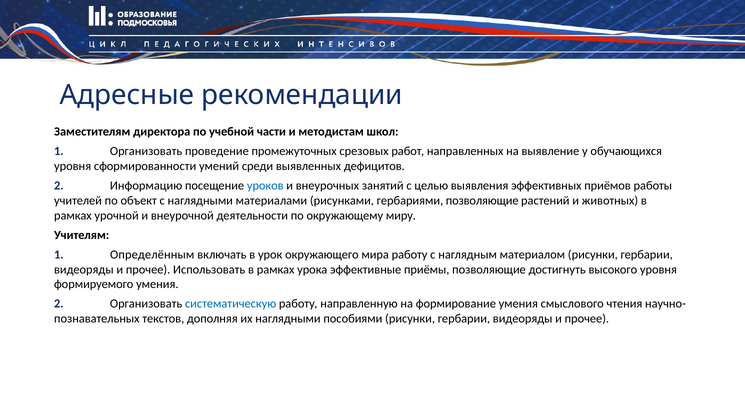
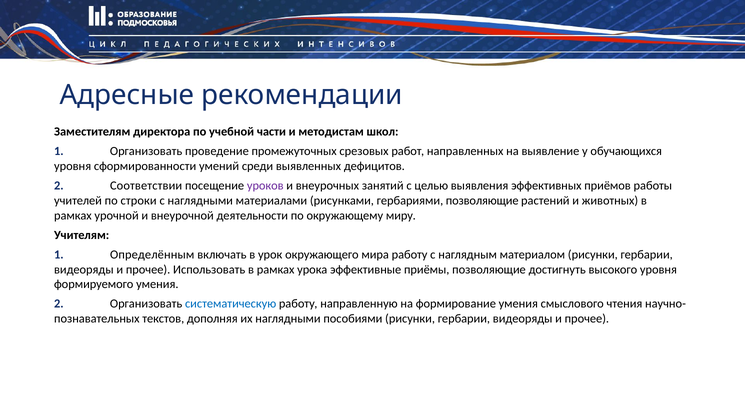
Информацию: Информацию -> Соответствии
уроков colour: blue -> purple
объект: объект -> строки
